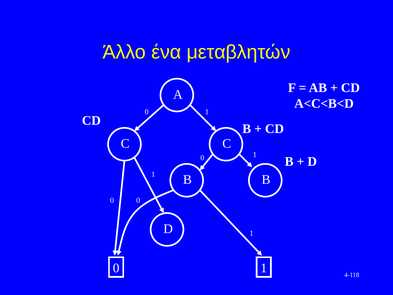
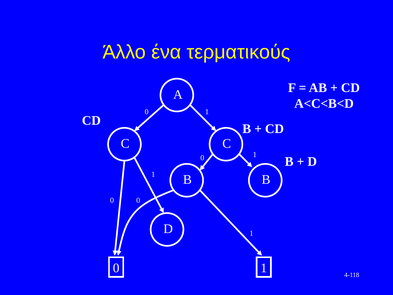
μεταβλητών: μεταβλητών -> τερματικούς
